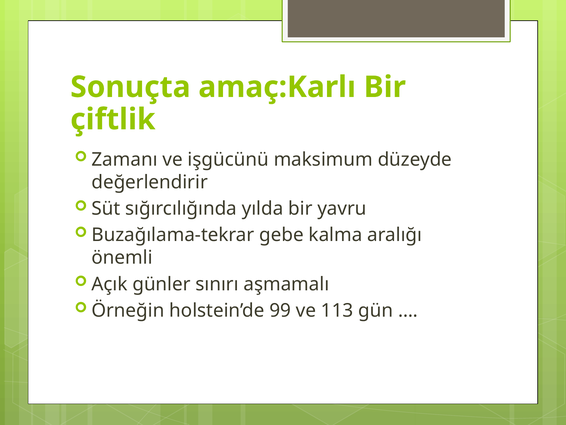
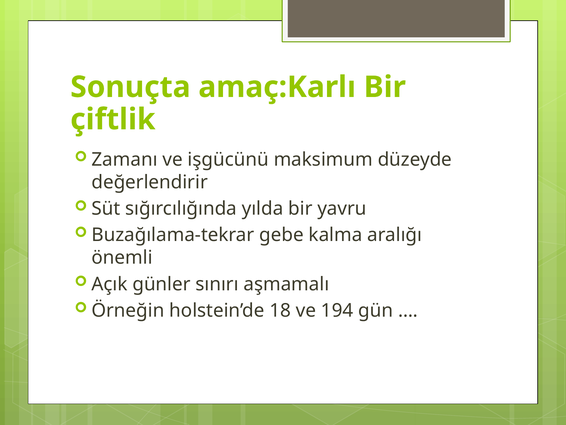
99: 99 -> 18
113: 113 -> 194
